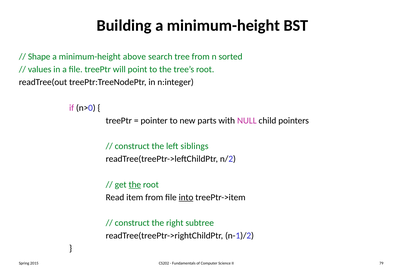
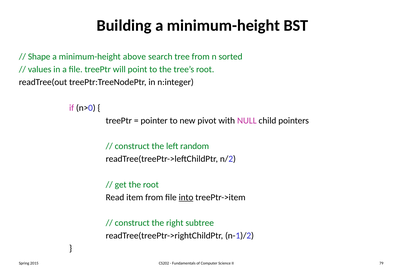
parts: parts -> pivot
siblings: siblings -> random
the at (135, 185) underline: present -> none
